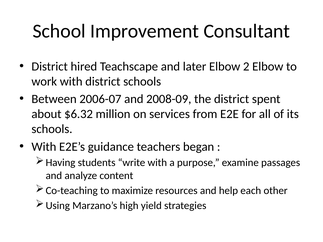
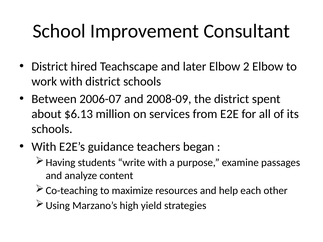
$6.32: $6.32 -> $6.13
